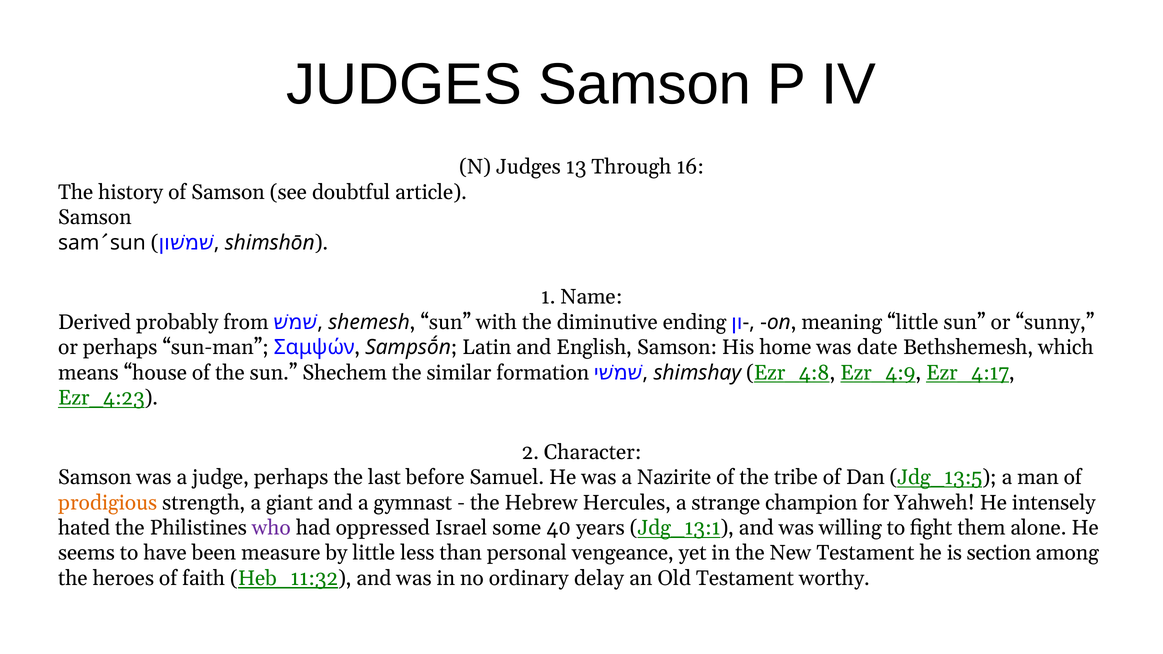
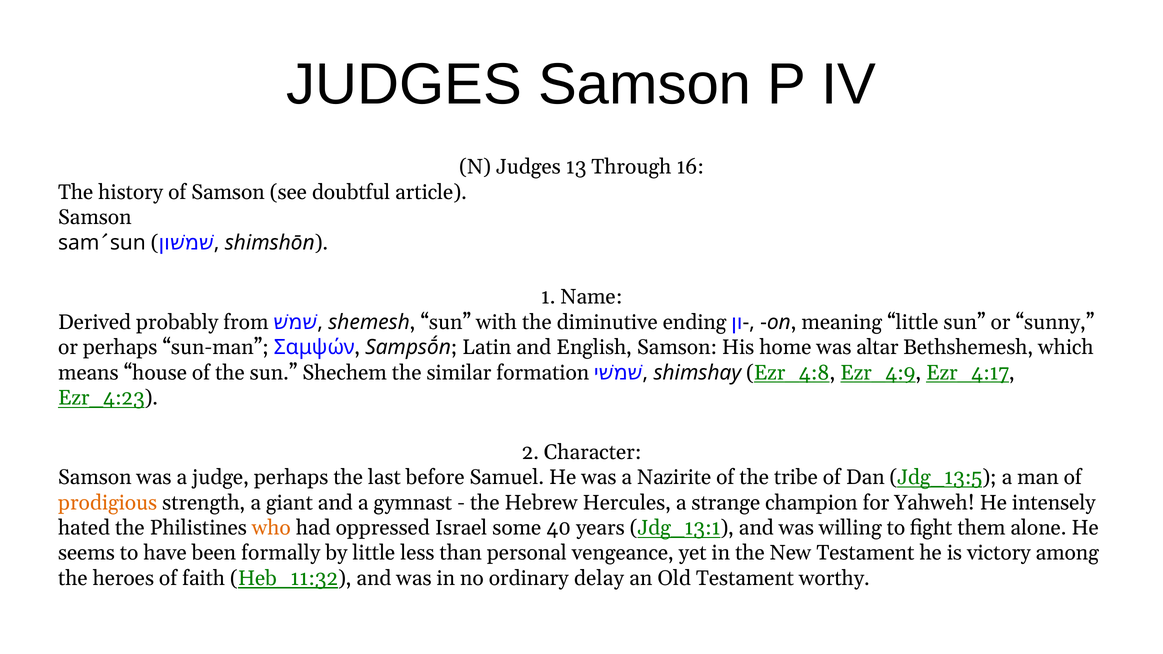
date: date -> altar
who colour: purple -> orange
measure: measure -> formally
section: section -> victory
